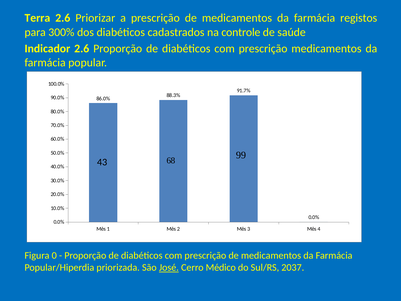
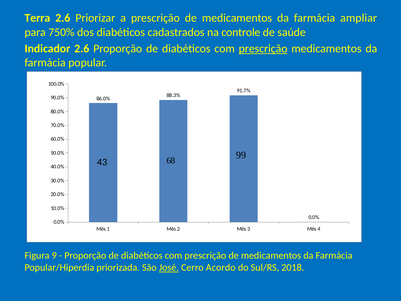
registos: registos -> ampliar
300%: 300% -> 750%
prescrição at (263, 49) underline: none -> present
0: 0 -> 9
Médico: Médico -> Acordo
2037: 2037 -> 2018
